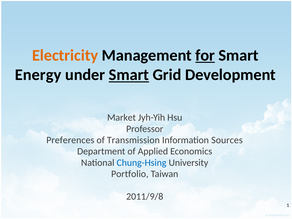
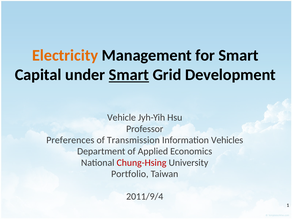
for underline: present -> none
Energy: Energy -> Capital
Market: Market -> Vehicle
Sources: Sources -> Vehicles
Chung-Hsing colour: blue -> red
2011/9/8: 2011/9/8 -> 2011/9/4
